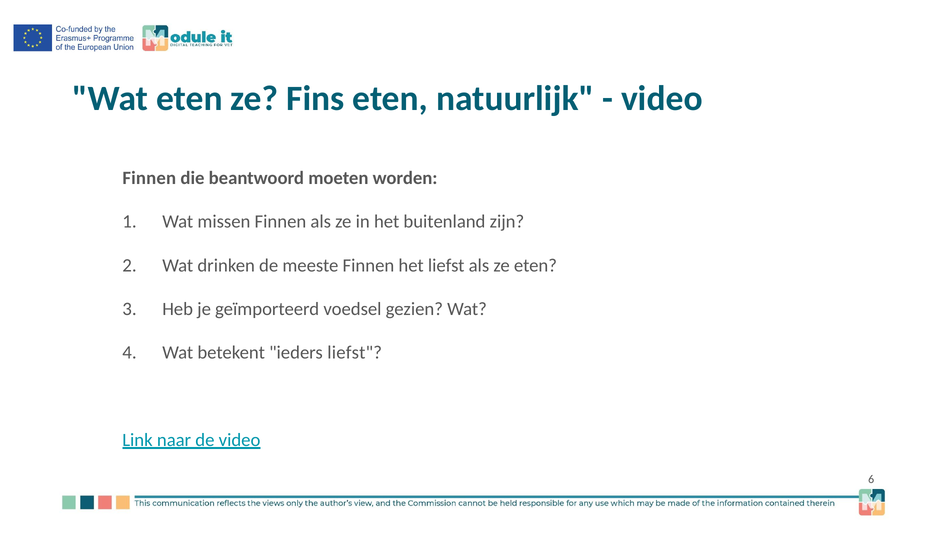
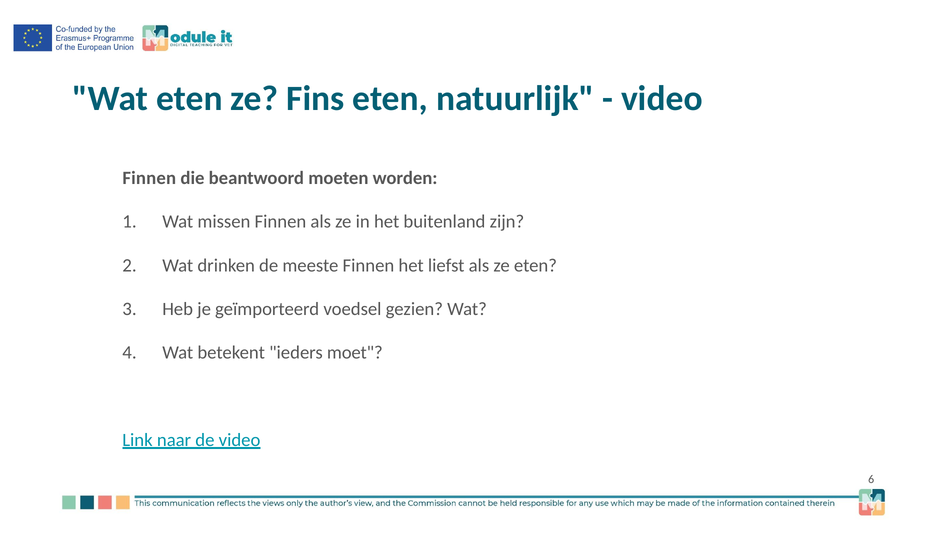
ieders liefst: liefst -> moet
